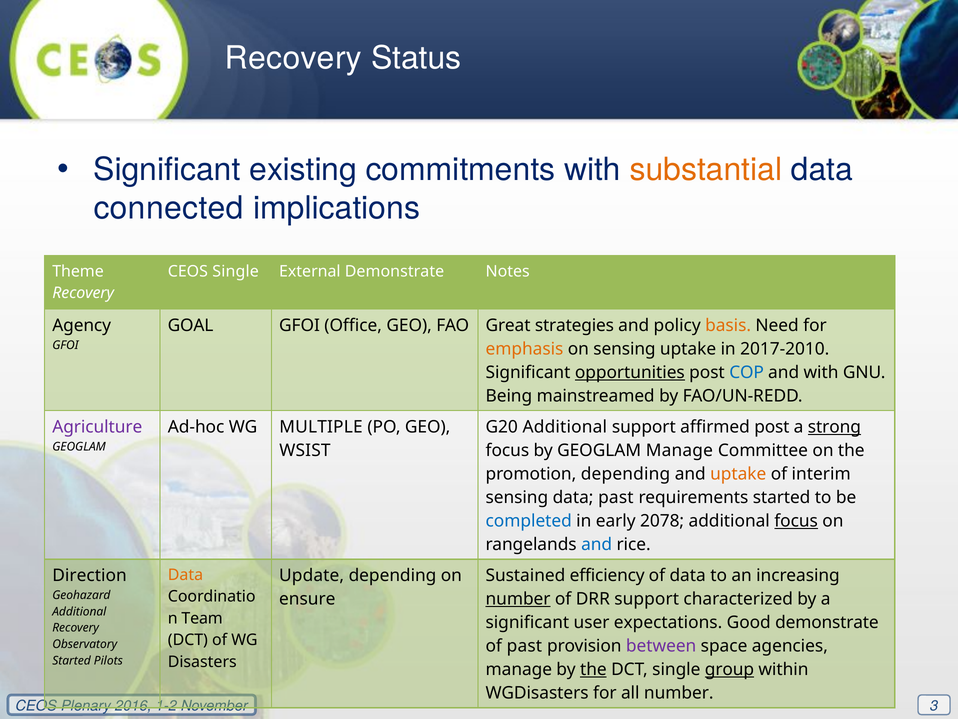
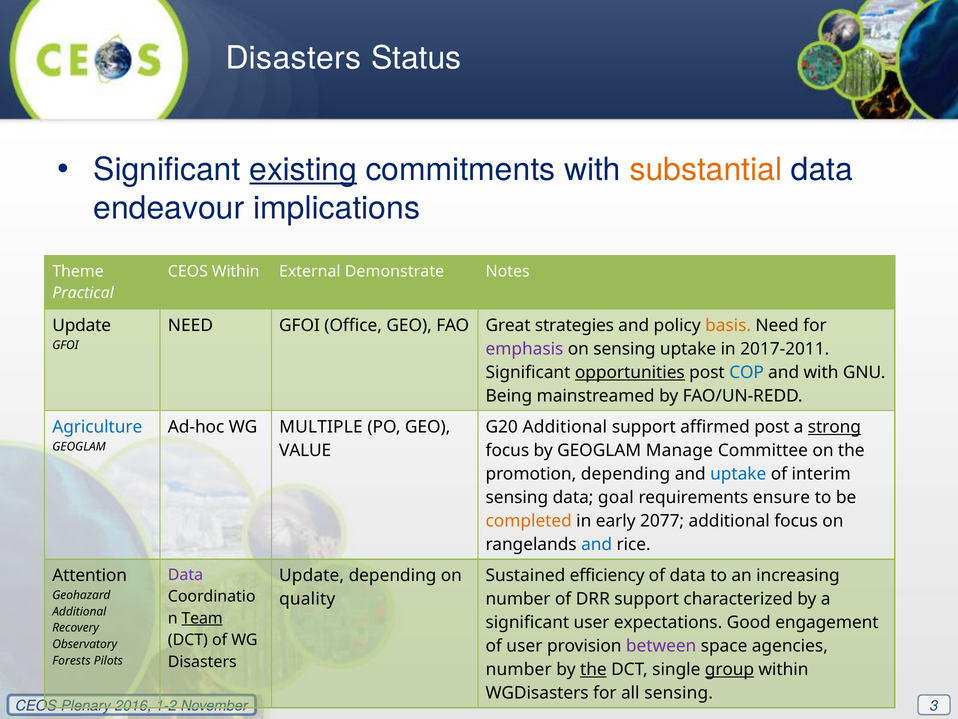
Recovery at (293, 58): Recovery -> Disasters
existing underline: none -> present
connected: connected -> endeavour
CEOS Single: Single -> Within
Recovery at (83, 293): Recovery -> Practical
Agency at (82, 325): Agency -> Update
GOAL at (191, 325): GOAL -> NEED
emphasis colour: orange -> purple
2017-2010: 2017-2010 -> 2017-2011
Agriculture colour: purple -> blue
WSIST: WSIST -> VALUE
uptake at (738, 474) colour: orange -> blue
data past: past -> goal
requirements started: started -> ensure
completed colour: blue -> orange
2078: 2078 -> 2077
focus at (796, 521) underline: present -> none
Data at (185, 574) colour: orange -> purple
Direction: Direction -> Attention
ensure: ensure -> quality
number at (518, 599) underline: present -> none
Team underline: none -> present
Good demonstrate: demonstrate -> engagement
of past: past -> user
Started at (72, 660): Started -> Forests
manage at (519, 669): manage -> number
all number: number -> sensing
